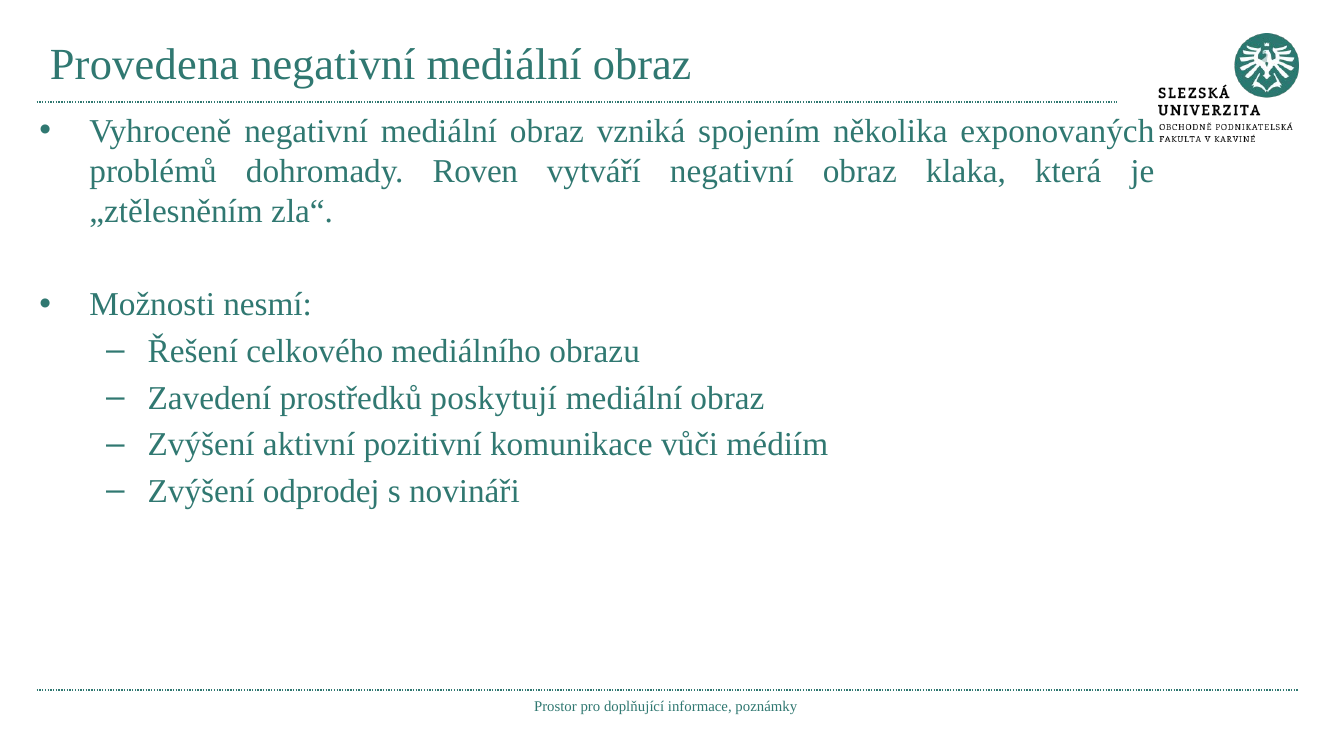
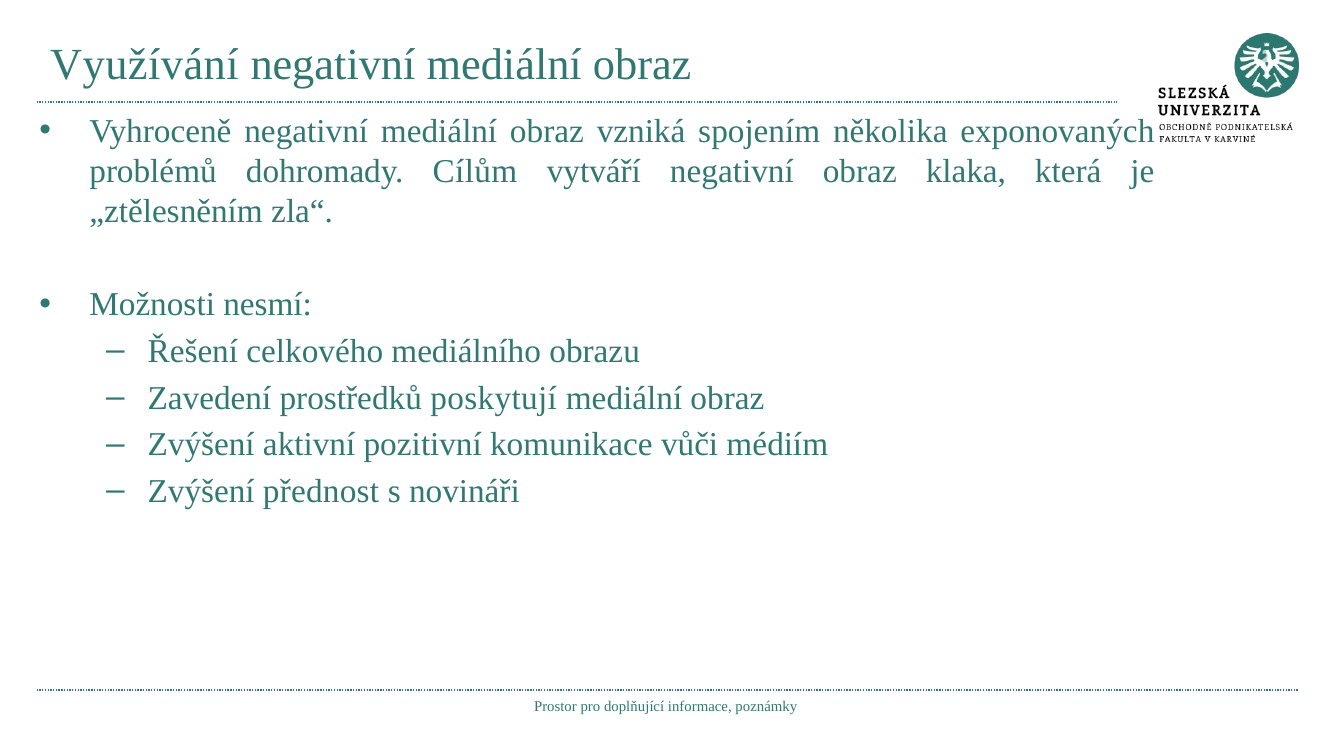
Provedena: Provedena -> Využívání
Roven: Roven -> Cílům
odprodej: odprodej -> přednost
